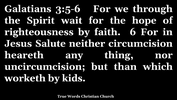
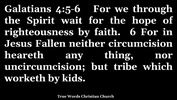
3:5-6: 3:5-6 -> 4:5-6
Salute: Salute -> Fallen
than: than -> tribe
